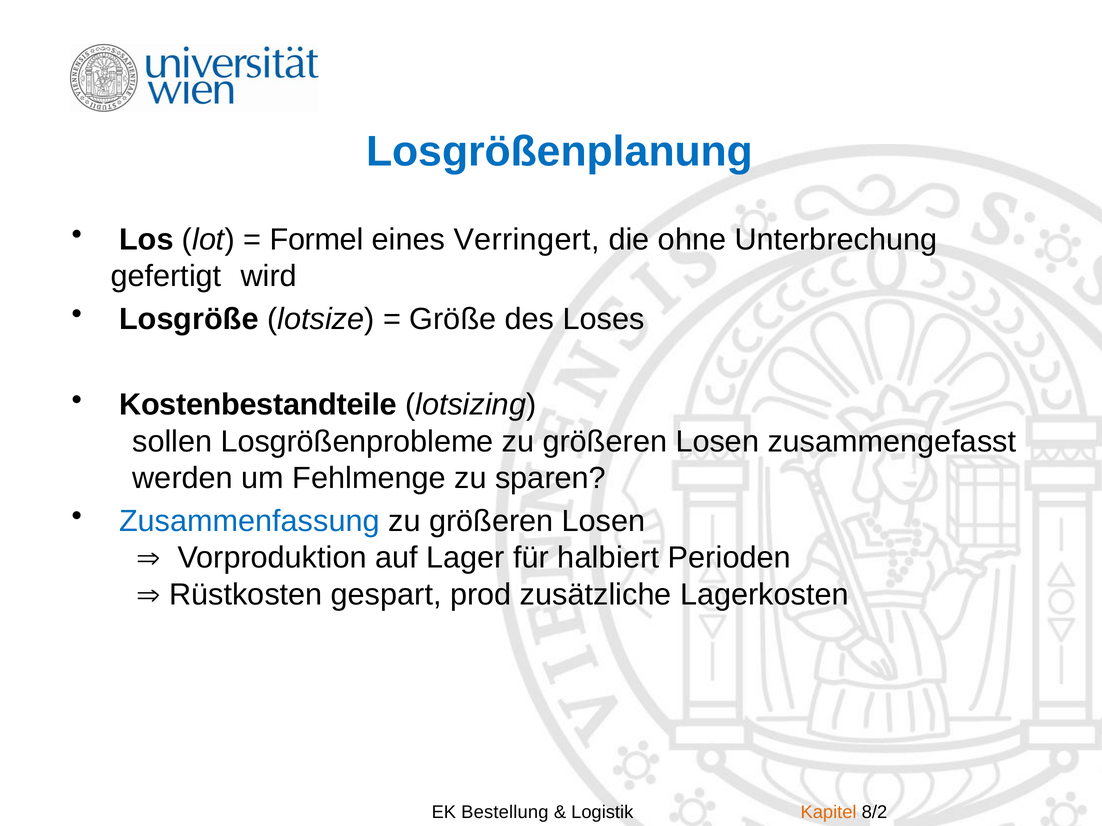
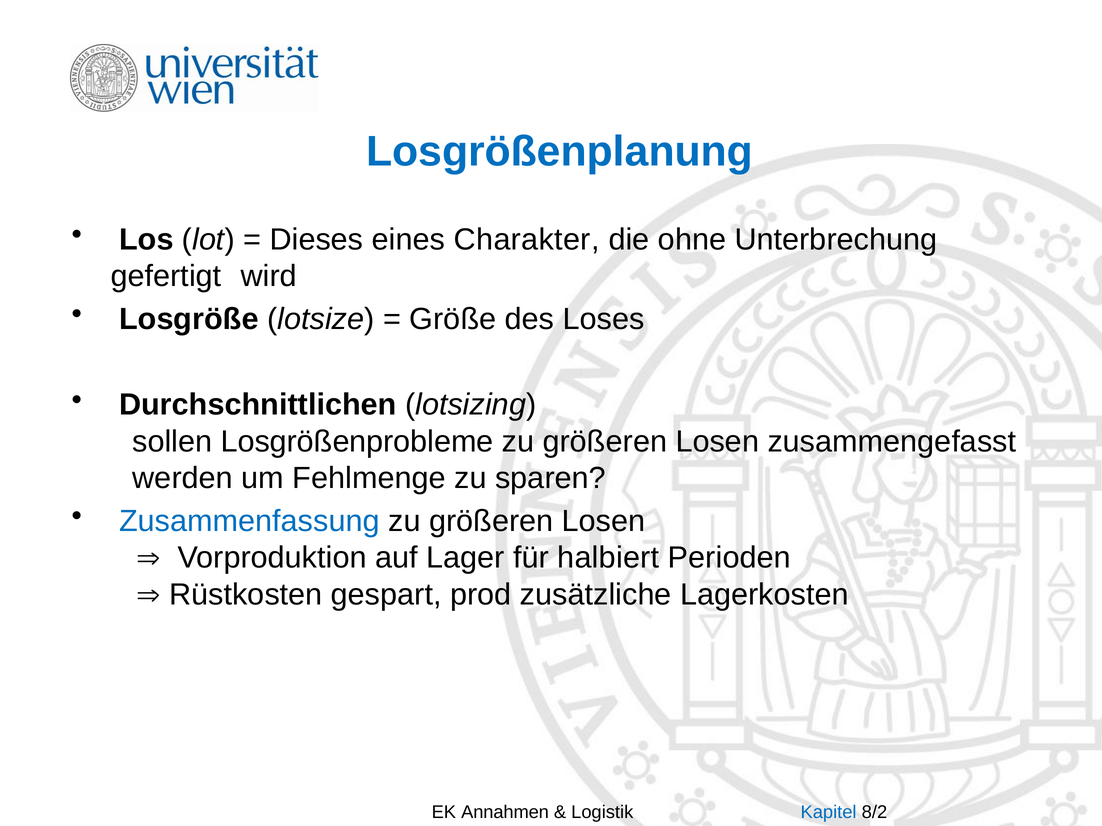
Formel: Formel -> Dieses
Verringert: Verringert -> Charakter
Kostenbestandteile: Kostenbestandteile -> Durchschnittlichen
Kapitel colour: orange -> blue
Bestellung: Bestellung -> Annahmen
